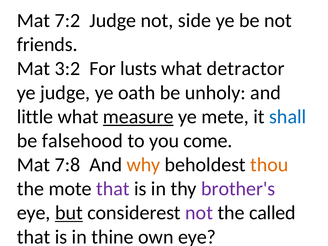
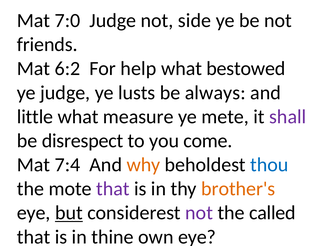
7:2: 7:2 -> 7:0
3:2: 3:2 -> 6:2
lusts: lusts -> help
detractor: detractor -> bestowed
oath: oath -> lusts
unholy: unholy -> always
measure underline: present -> none
shall colour: blue -> purple
falsehood: falsehood -> disrespect
7:8: 7:8 -> 7:4
thou colour: orange -> blue
brother's colour: purple -> orange
